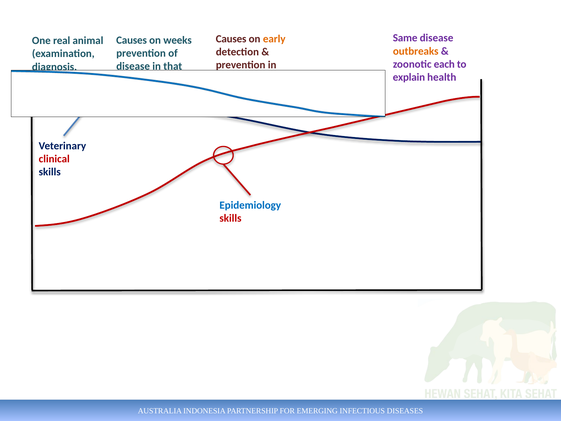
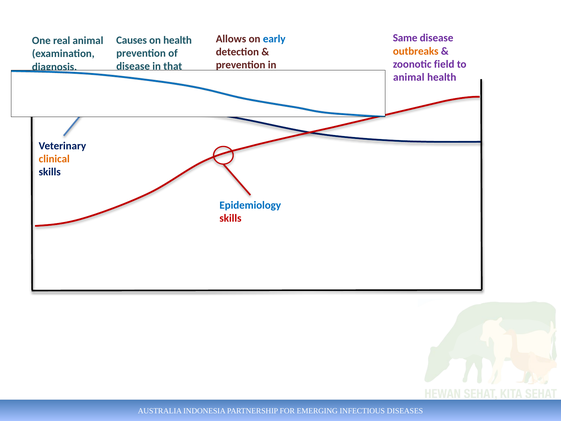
Causes at (231, 39): Causes -> Allows
early colour: orange -> blue
on weeks: weeks -> health
each: each -> field
explain at (409, 77): explain -> animal
clinical colour: red -> orange
